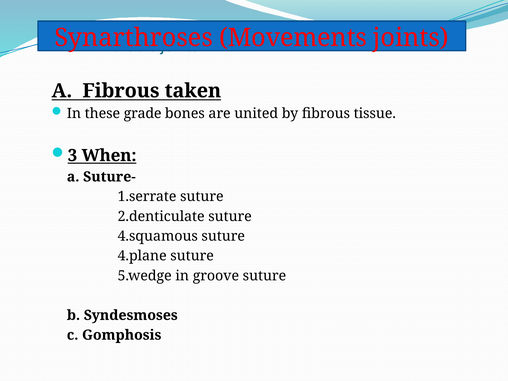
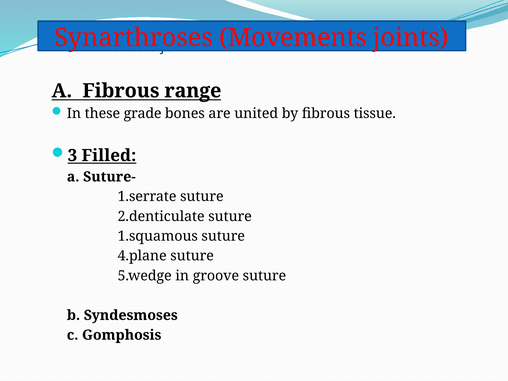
taken: taken -> range
When: When -> Filled
4.squamous: 4.squamous -> 1.squamous
